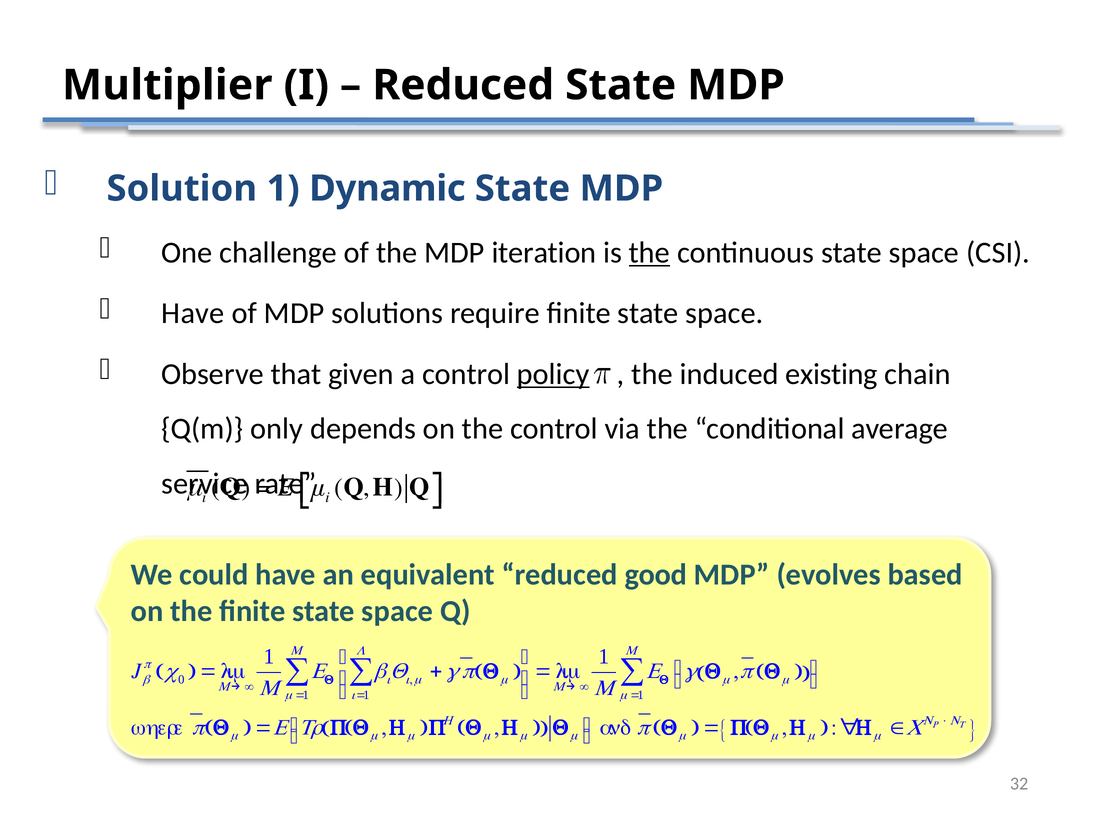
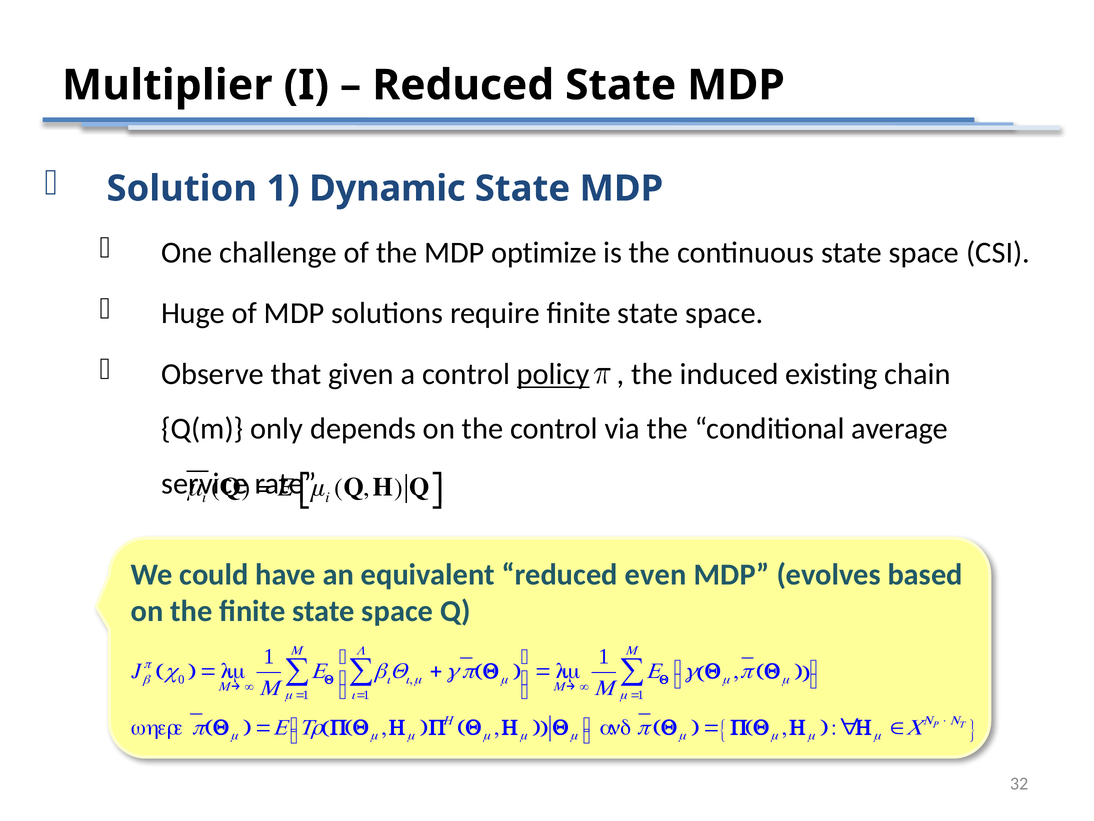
iteration: iteration -> optimize
the at (649, 252) underline: present -> none
Have at (193, 313): Have -> Huge
good: good -> even
